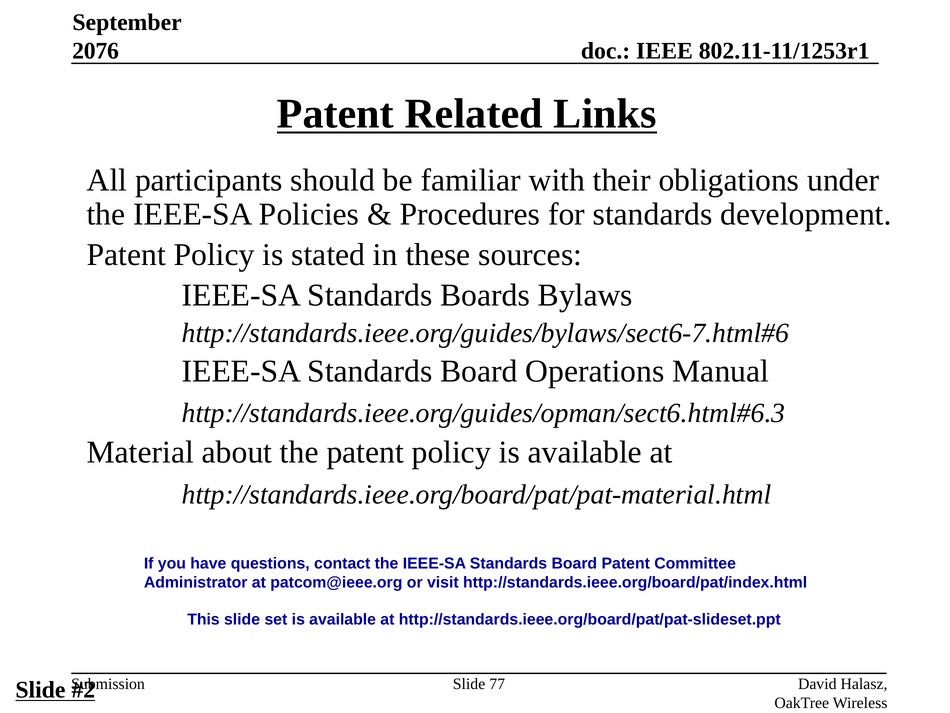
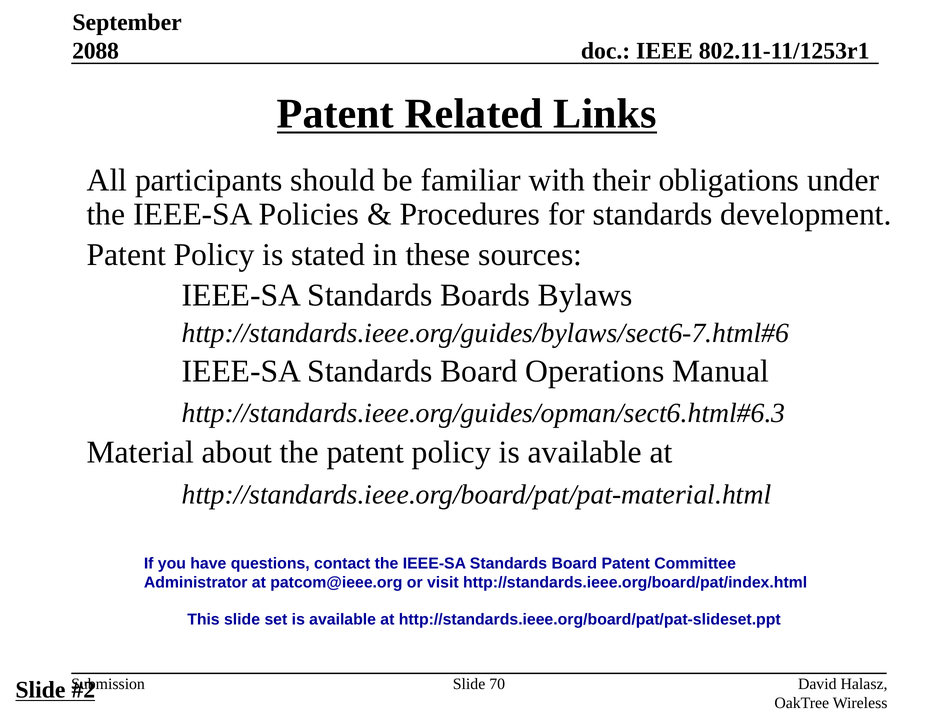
2076: 2076 -> 2088
77: 77 -> 70
